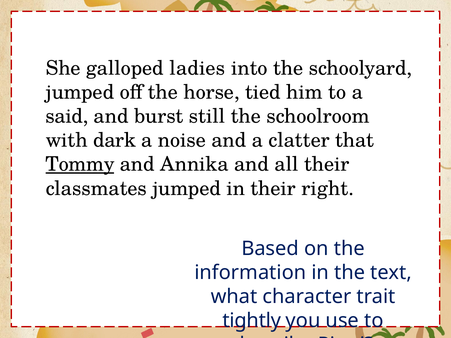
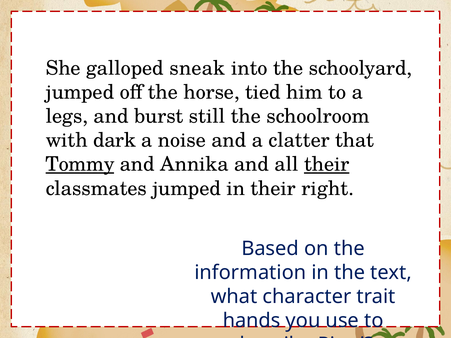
ladies: ladies -> sneak
said: said -> legs
their at (327, 164) underline: none -> present
tightly: tightly -> hands
